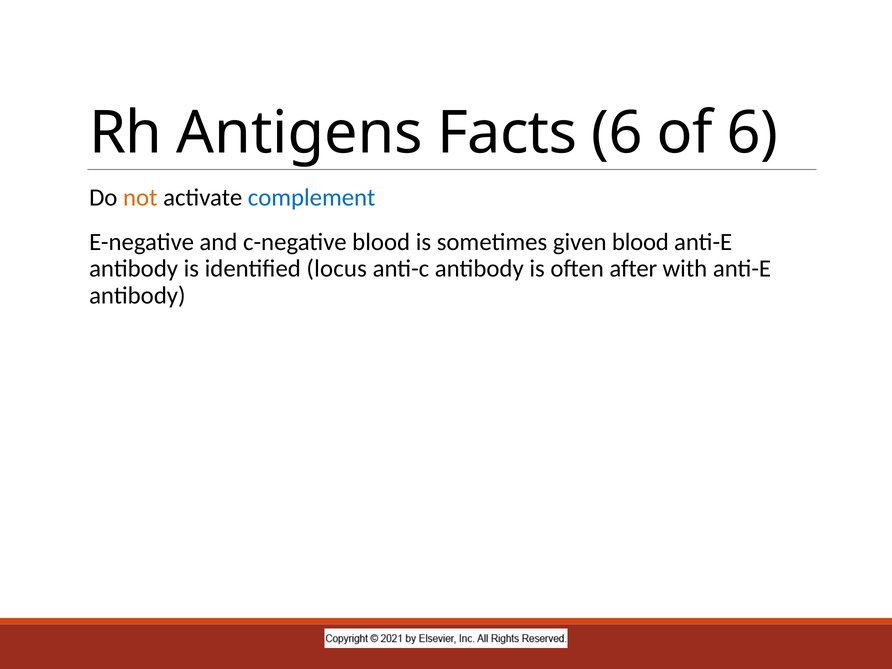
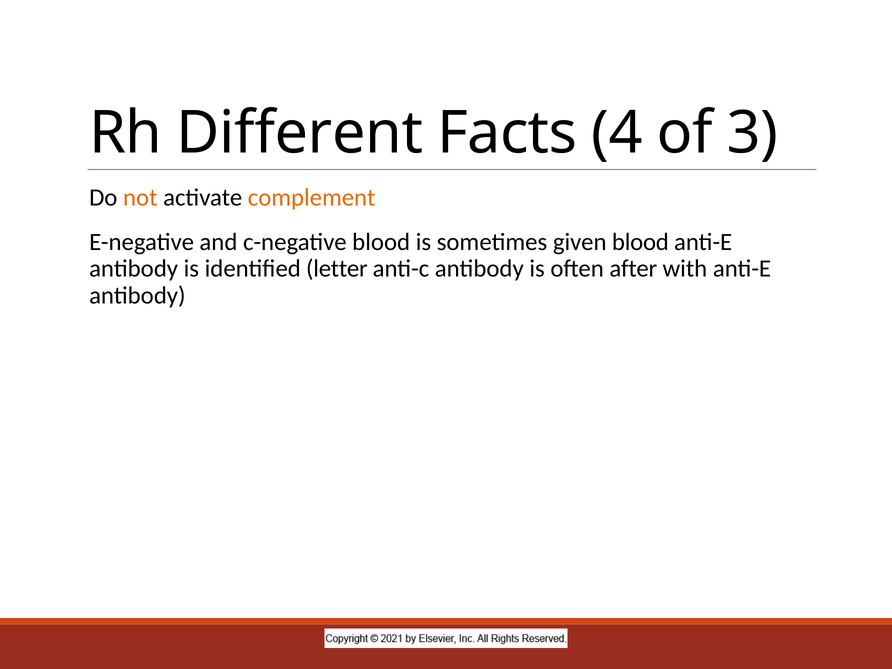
Antigens: Antigens -> Different
Facts 6: 6 -> 4
of 6: 6 -> 3
complement colour: blue -> orange
locus: locus -> letter
